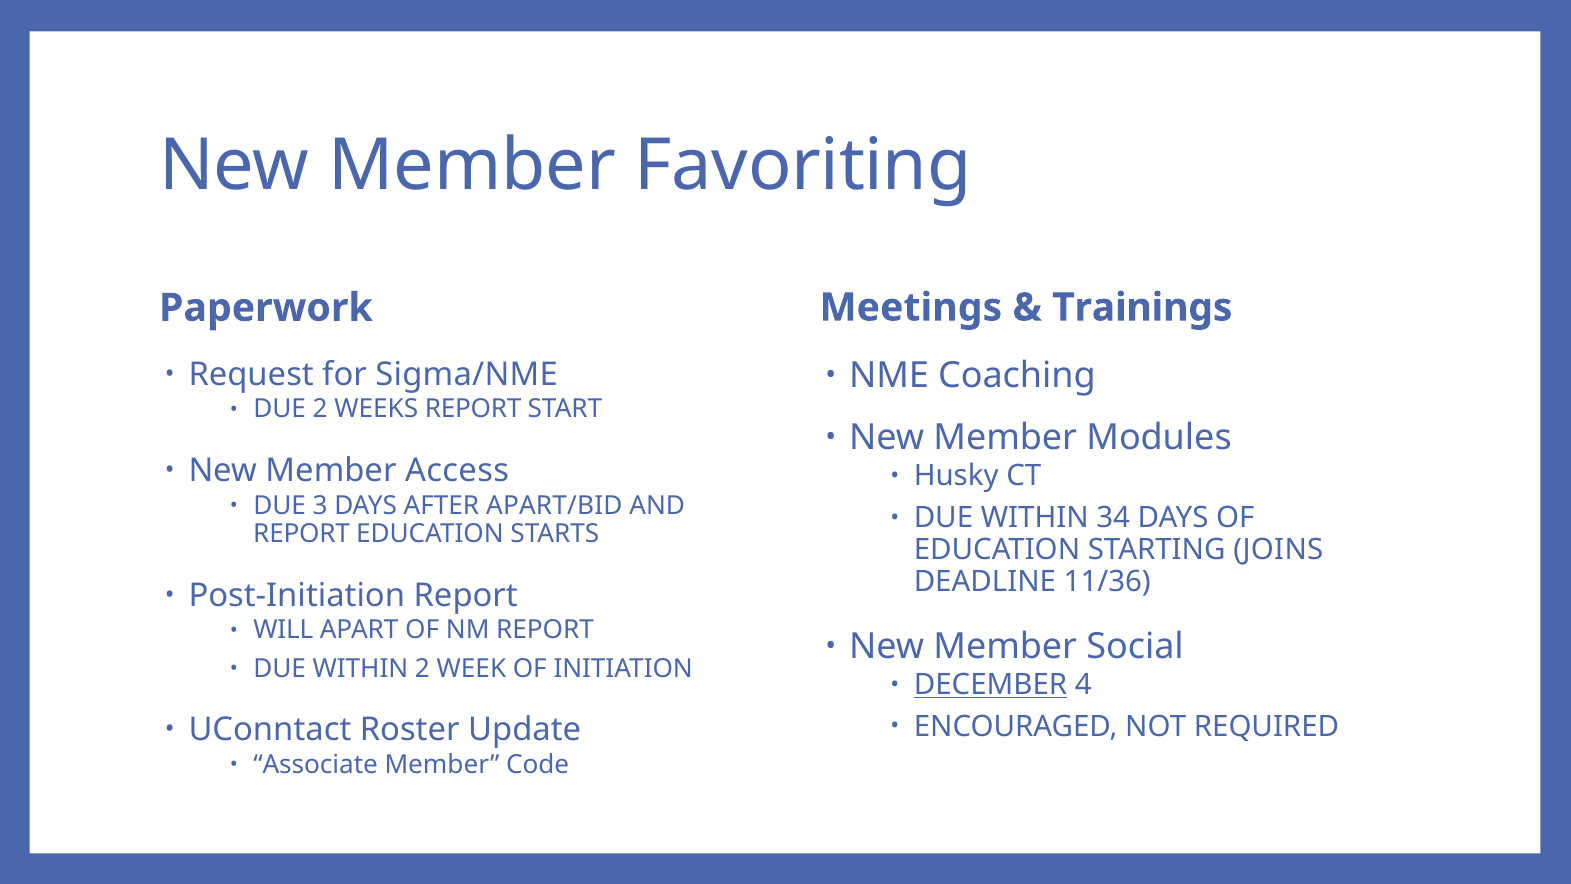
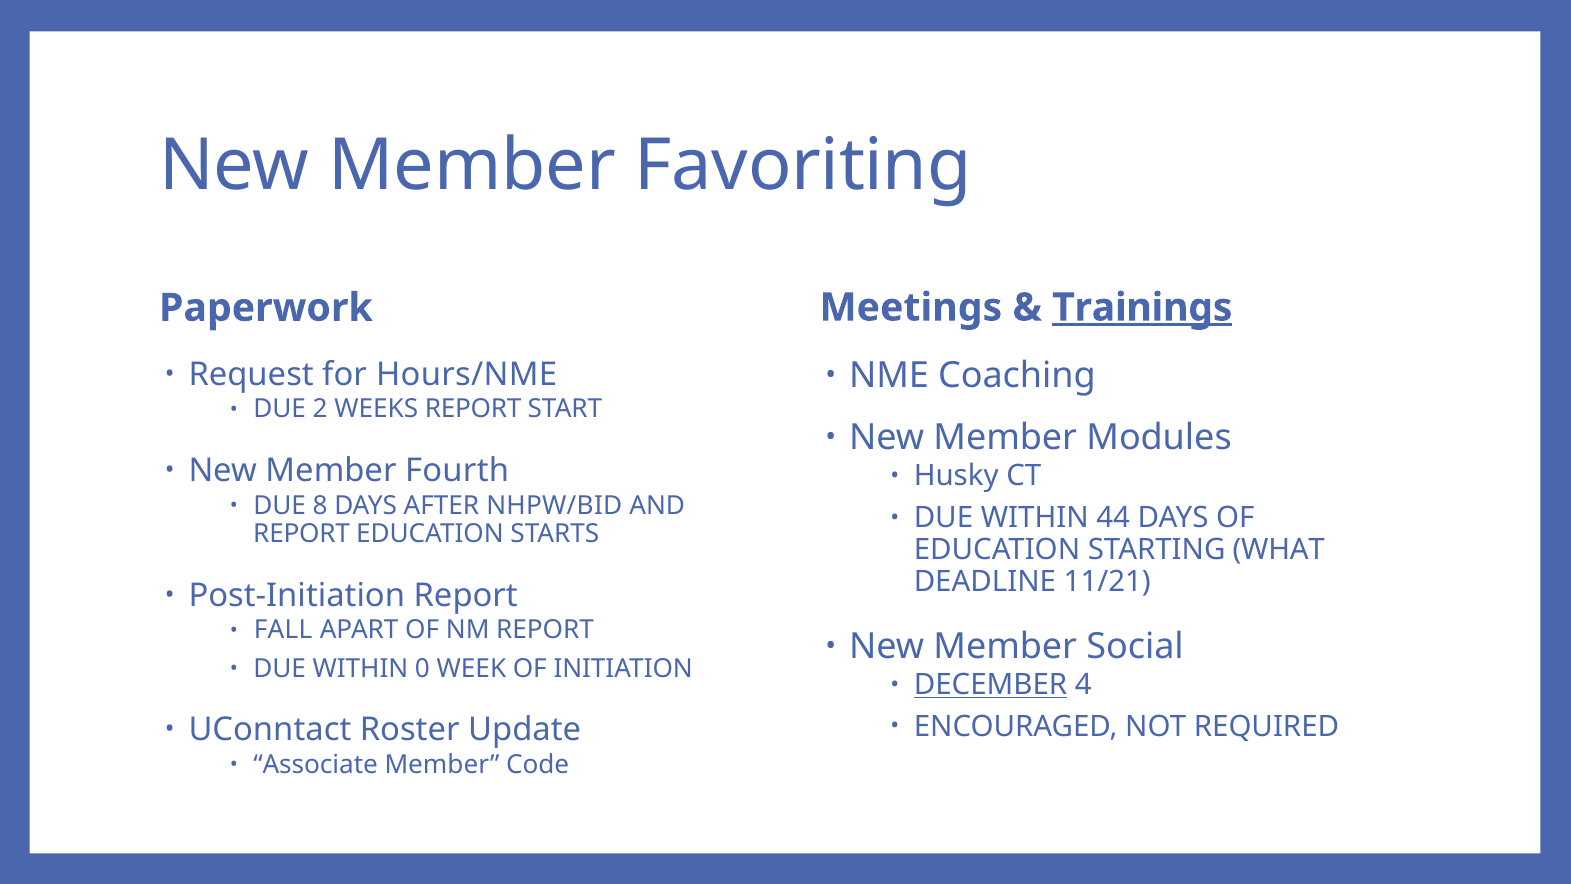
Trainings underline: none -> present
Sigma/NME: Sigma/NME -> Hours/NME
Access: Access -> Fourth
3: 3 -> 8
APART/BID: APART/BID -> NHPW/BID
34: 34 -> 44
JOINS: JOINS -> WHAT
11/36: 11/36 -> 11/21
WILL: WILL -> FALL
WITHIN 2: 2 -> 0
